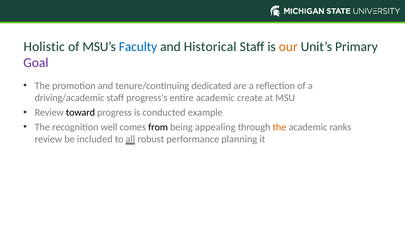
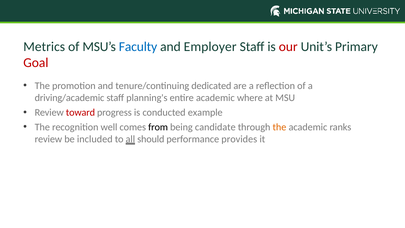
Holistic: Holistic -> Metrics
Historical: Historical -> Employer
our colour: orange -> red
Goal colour: purple -> red
progress's: progress's -> planning's
create: create -> where
toward colour: black -> red
appealing: appealing -> candidate
robust: robust -> should
planning: planning -> provides
